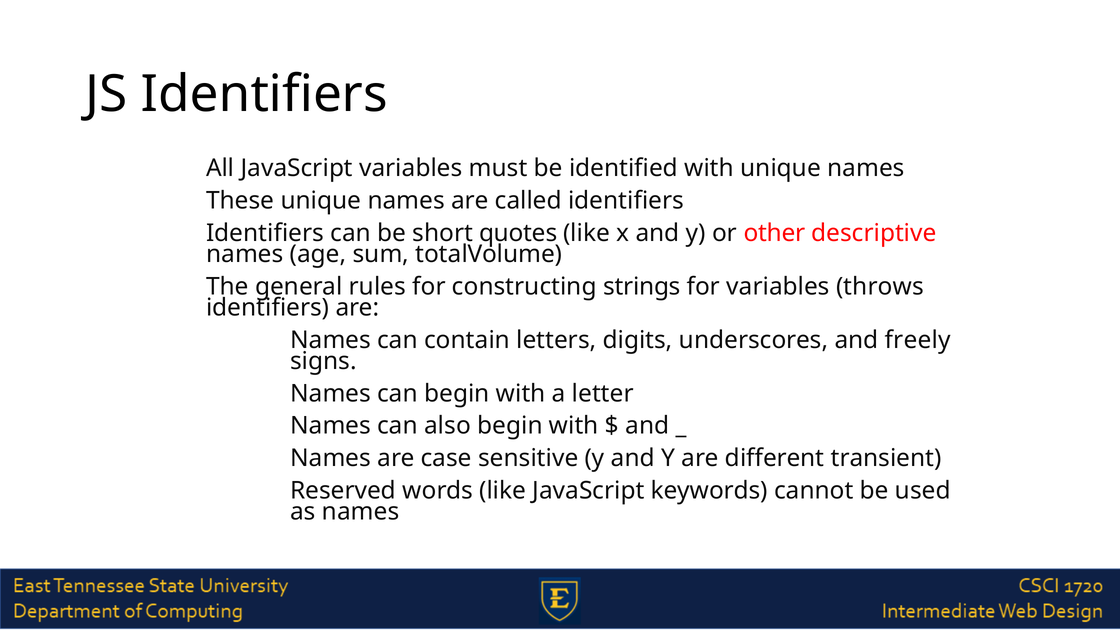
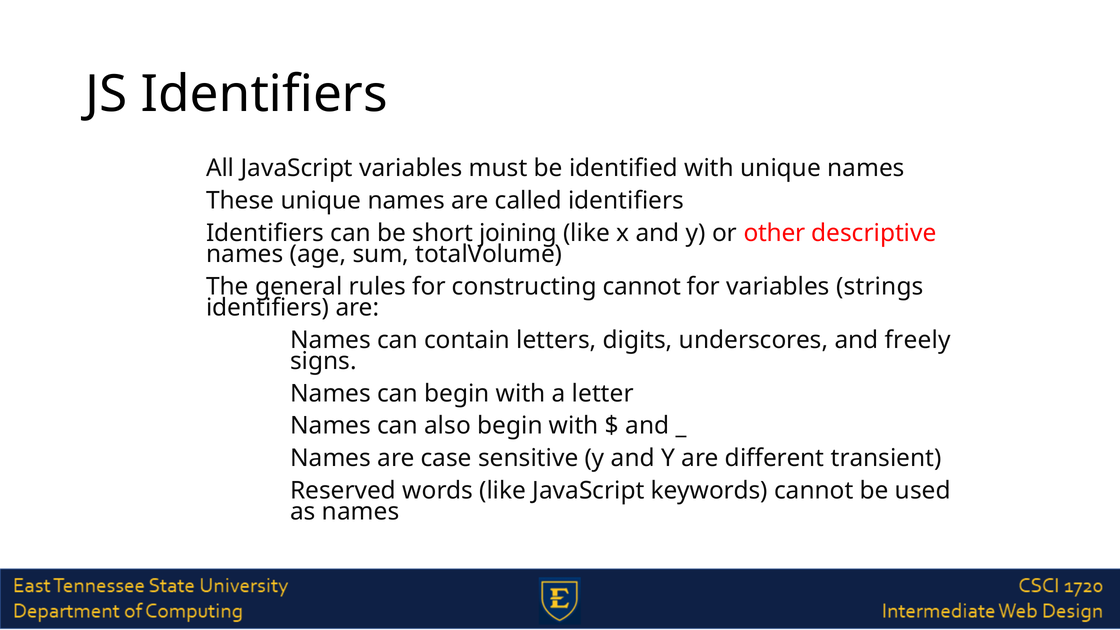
quotes: quotes -> joining
constructing strings: strings -> cannot
throws: throws -> strings
